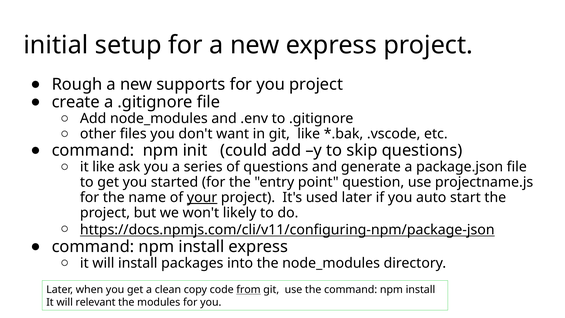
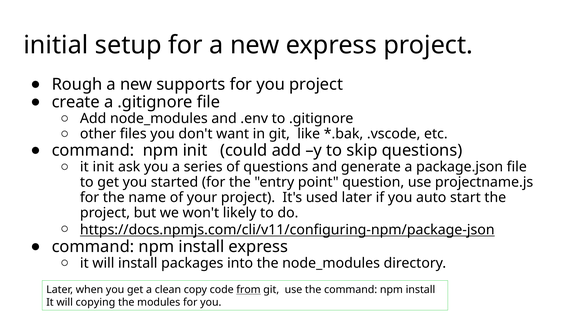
it like: like -> init
your underline: present -> none
relevant: relevant -> copying
